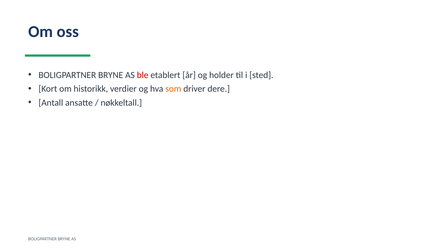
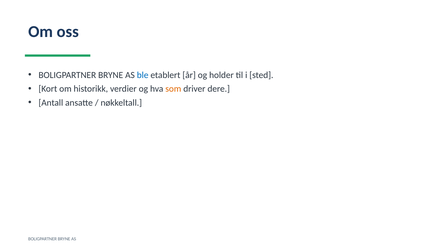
ble colour: red -> blue
